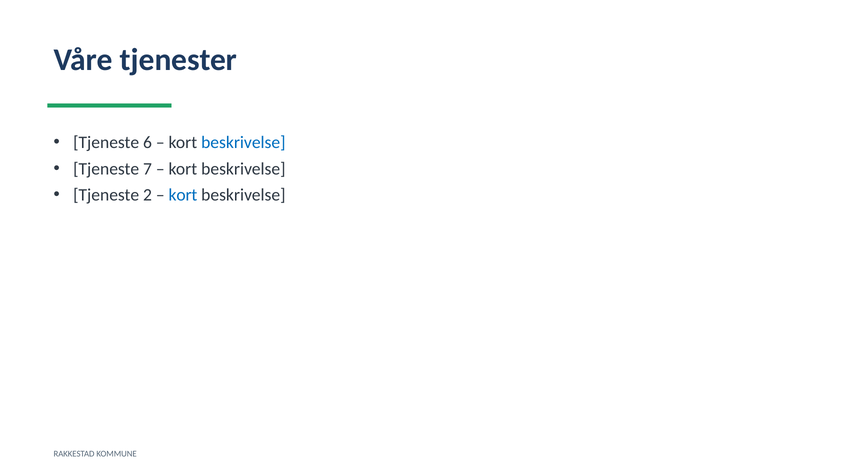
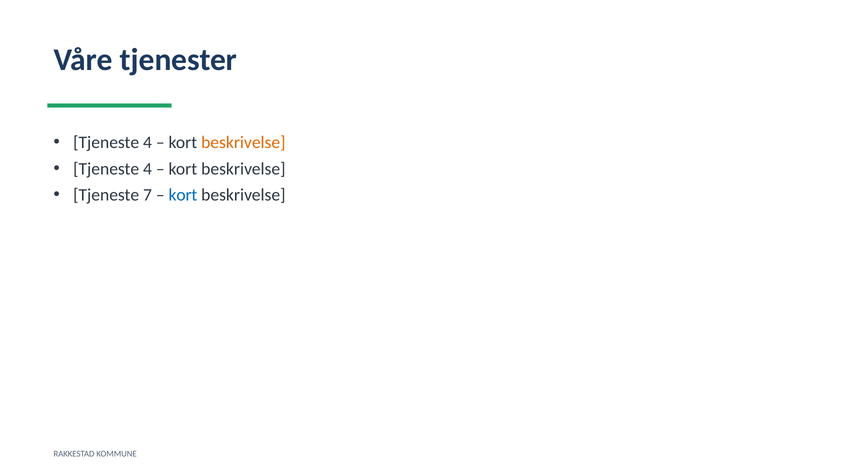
6 at (147, 142): 6 -> 4
beskrivelse at (243, 142) colour: blue -> orange
7 at (147, 169): 7 -> 4
2: 2 -> 7
